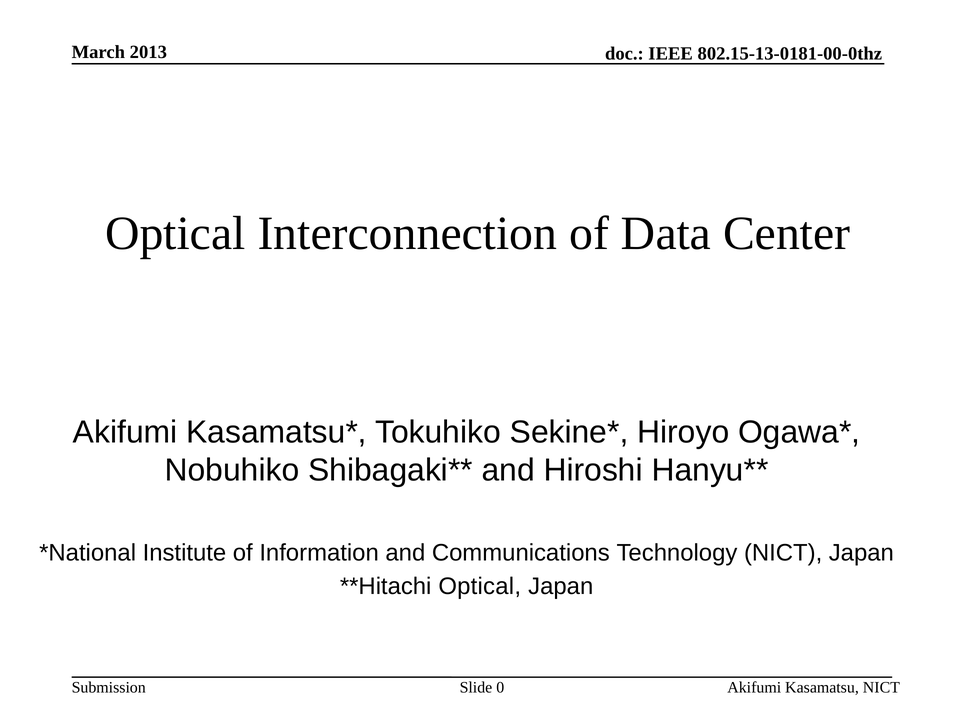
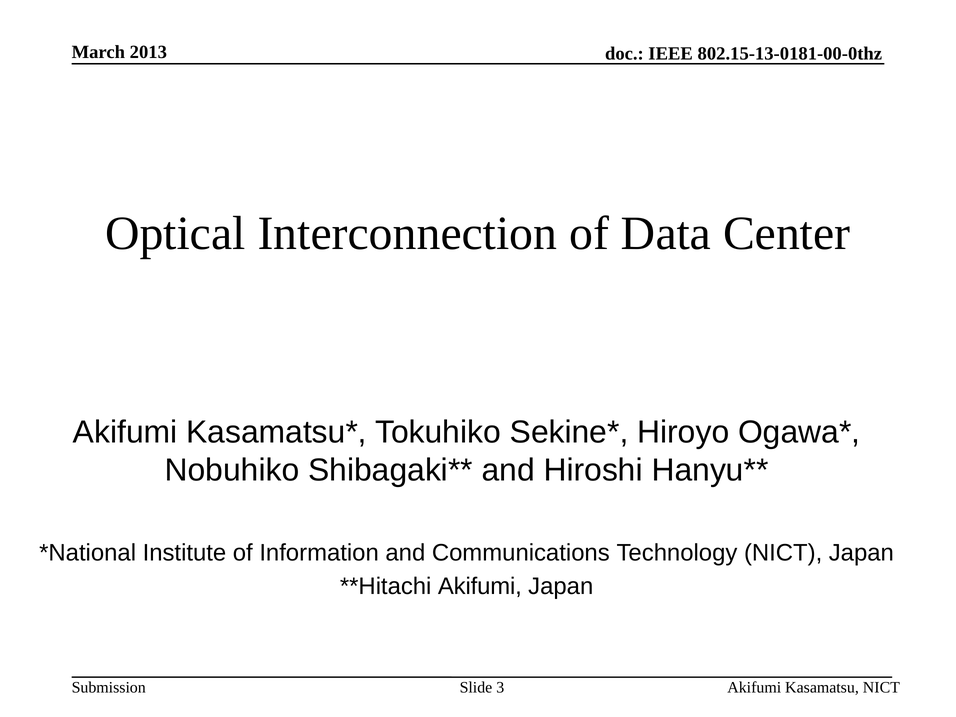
Optical at (480, 586): Optical -> Akifumi
0: 0 -> 3
